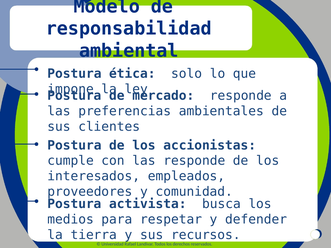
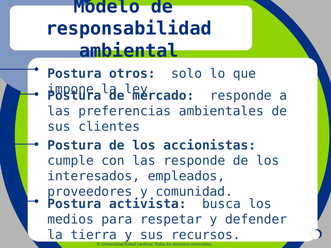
ética: ética -> otros
